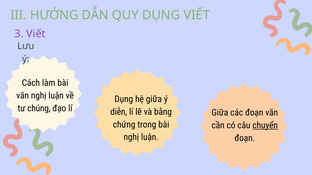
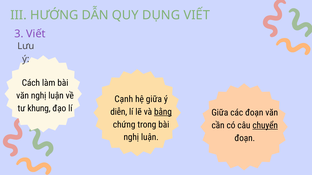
Dụng at (124, 99): Dụng -> Cạnh
chúng: chúng -> khung
bằng underline: none -> present
